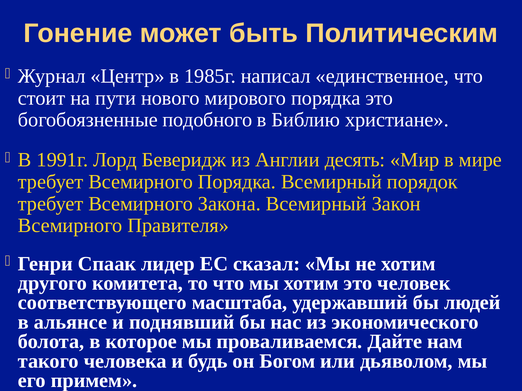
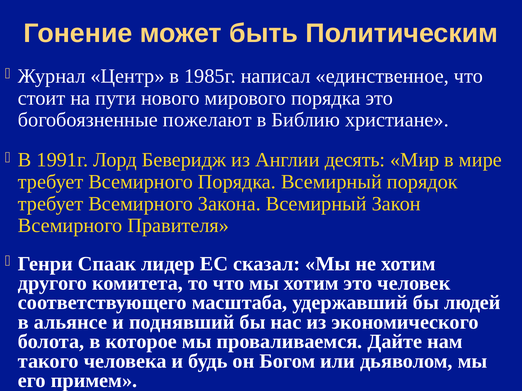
подобного: подобного -> пожелают
